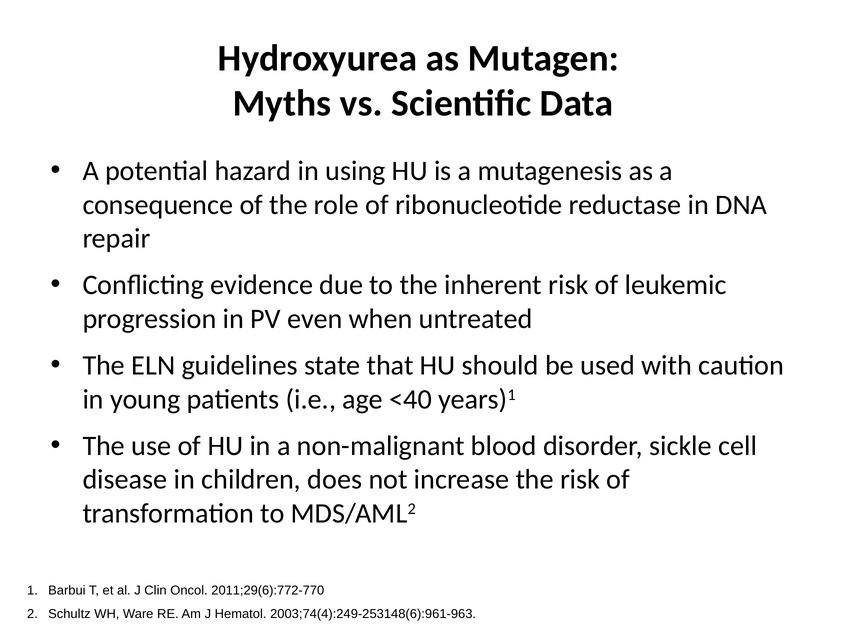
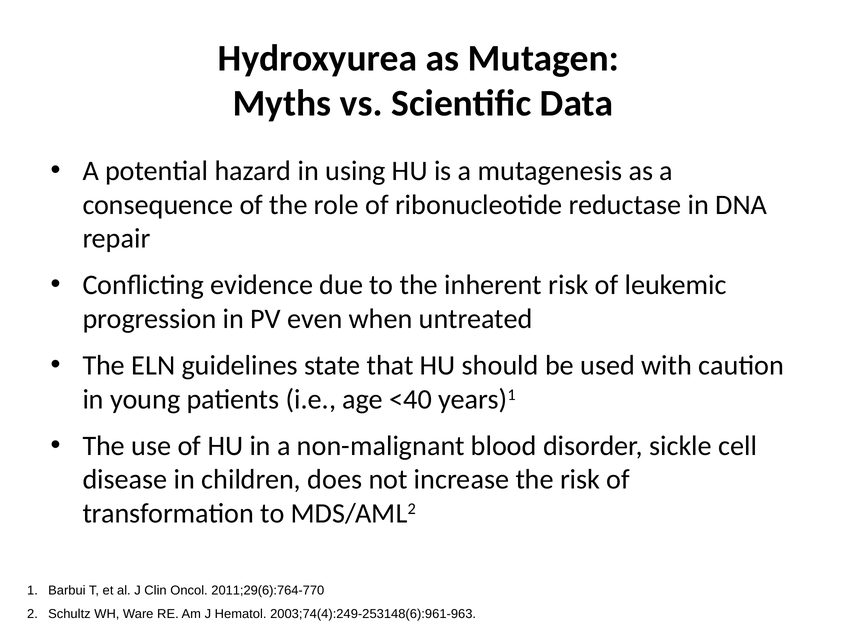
2011;29(6):772-770: 2011;29(6):772-770 -> 2011;29(6):764-770
